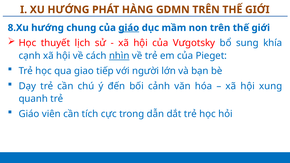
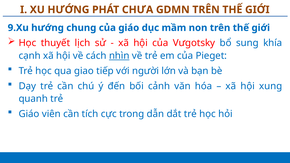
HÀNG: HÀNG -> CHƯA
8.Xu: 8.Xu -> 9.Xu
giáo at (129, 28) underline: present -> none
